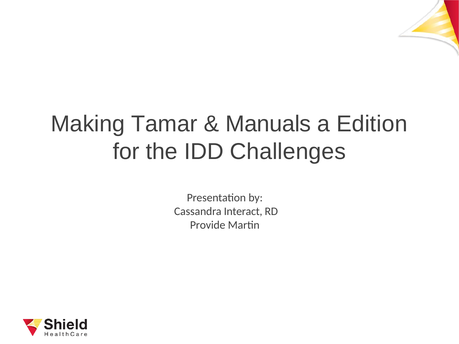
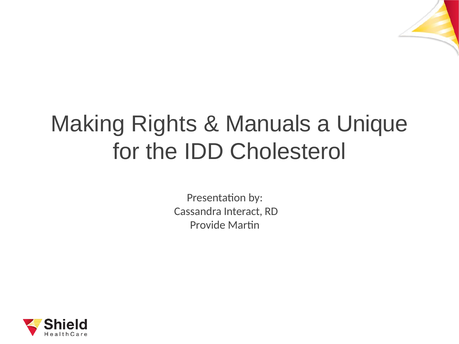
Tamar: Tamar -> Rights
Edition: Edition -> Unique
Challenges: Challenges -> Cholesterol
